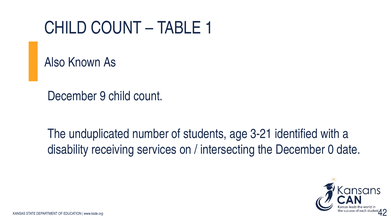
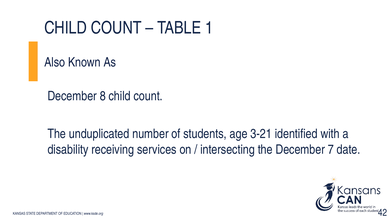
9: 9 -> 8
0: 0 -> 7
